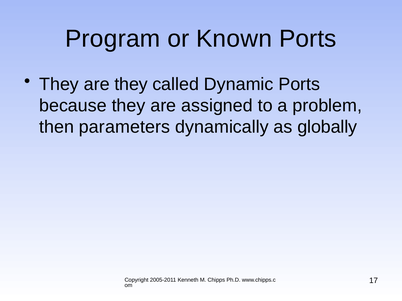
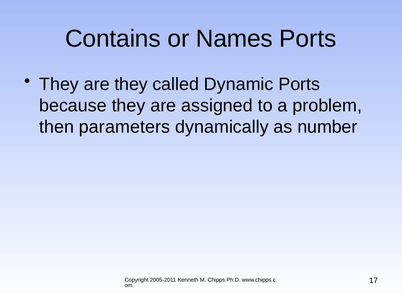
Program: Program -> Contains
Known: Known -> Names
globally: globally -> number
